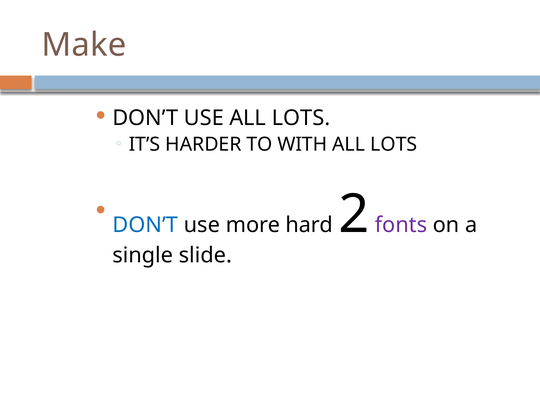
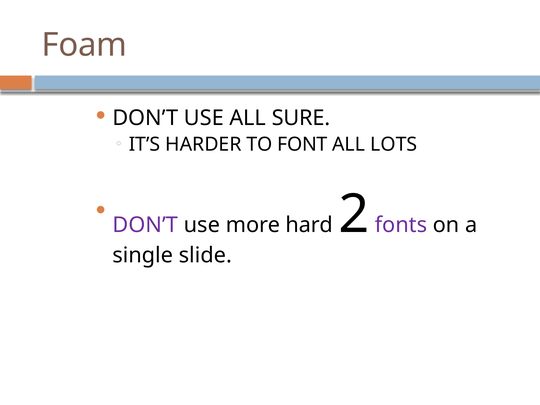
Make: Make -> Foam
USE ALL LOTS: LOTS -> SURE
WITH: WITH -> FONT
DON’T at (145, 225) colour: blue -> purple
